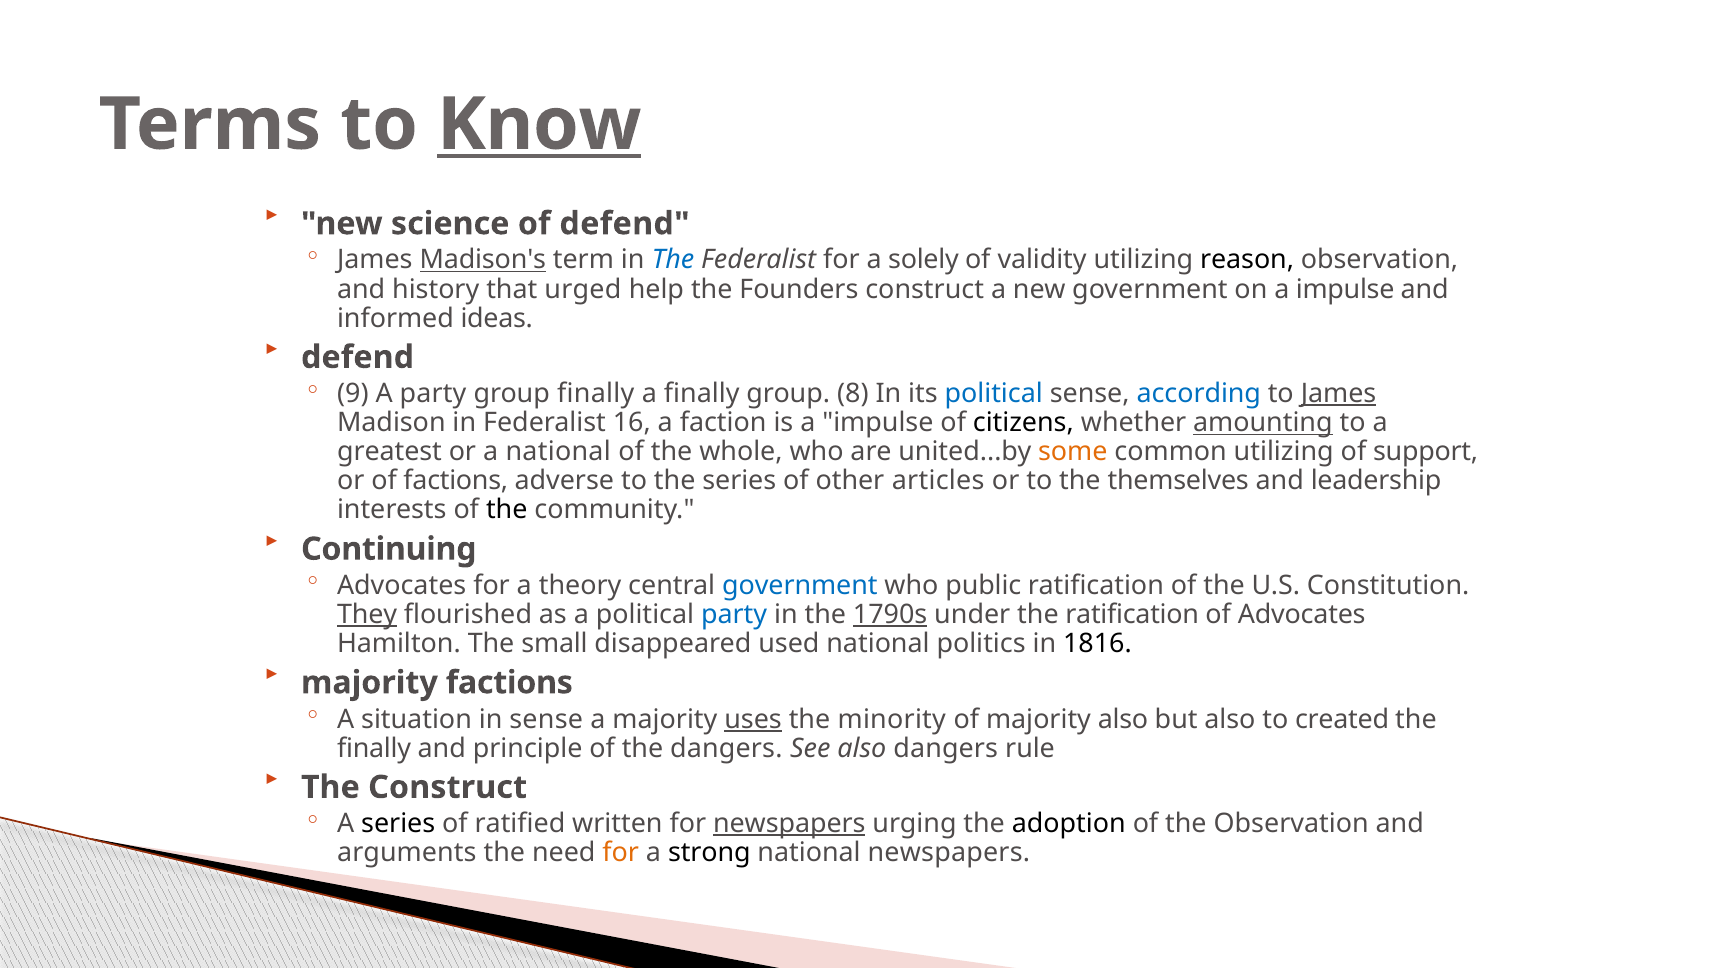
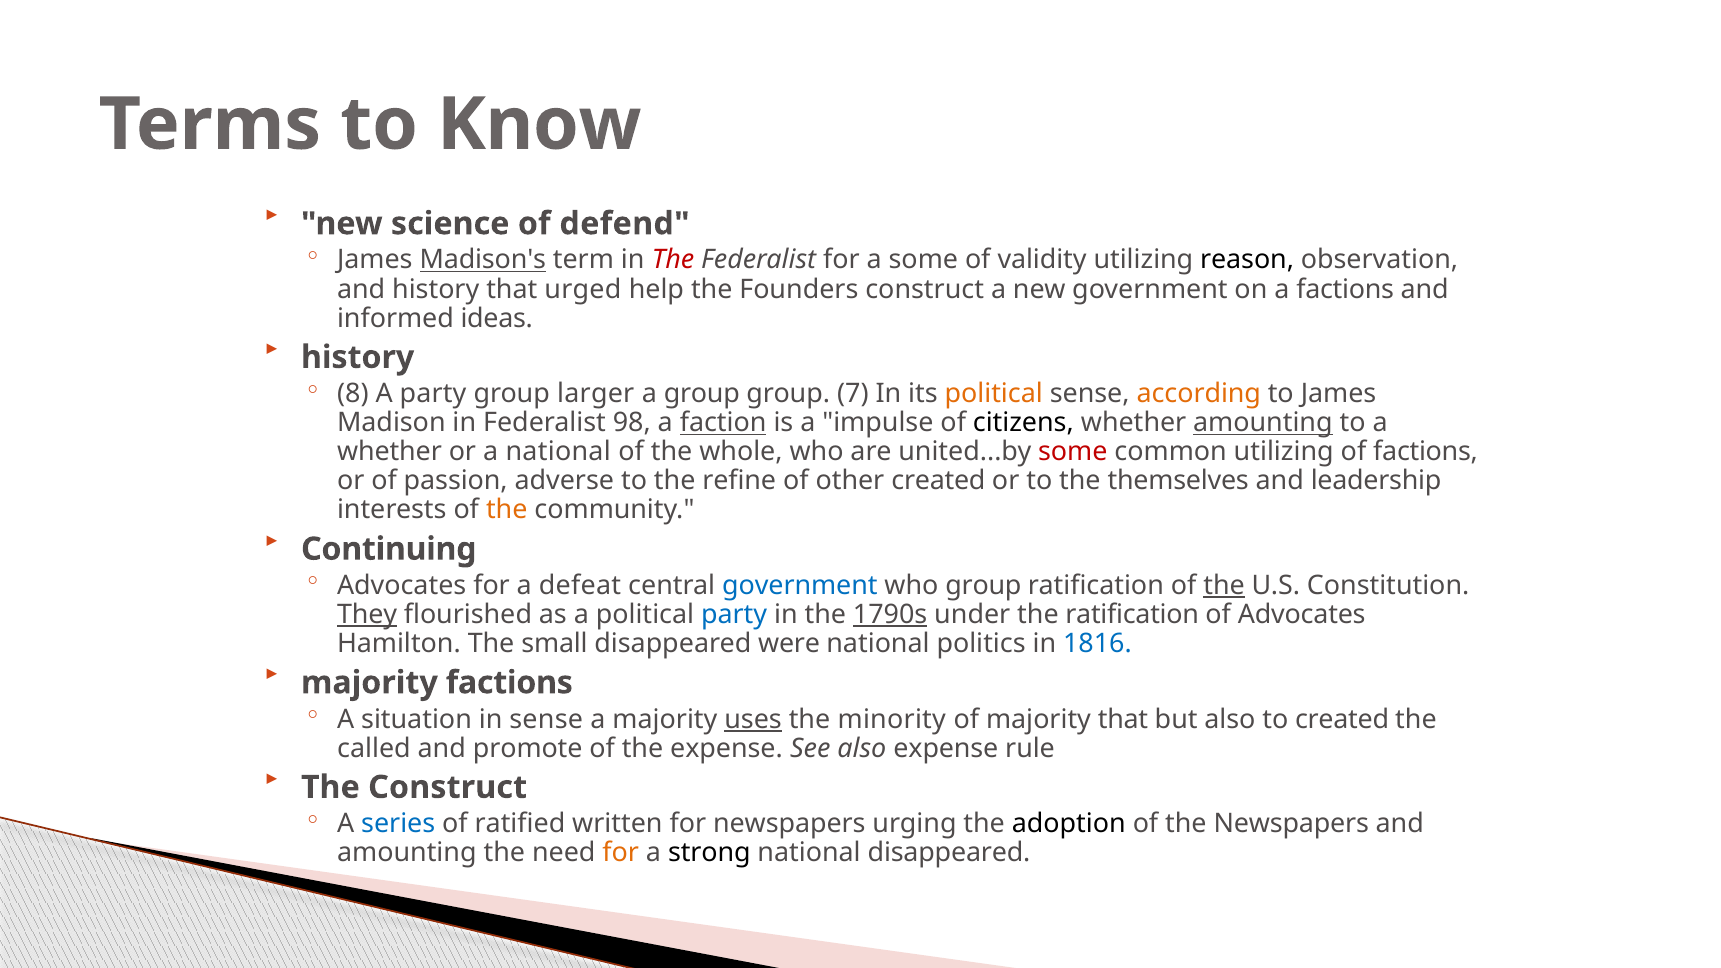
Know underline: present -> none
The at (673, 260) colour: blue -> red
a solely: solely -> some
on a impulse: impulse -> factions
defend at (358, 357): defend -> history
9: 9 -> 8
group finally: finally -> larger
a finally: finally -> group
8: 8 -> 7
political at (994, 394) colour: blue -> orange
according colour: blue -> orange
James at (1339, 394) underline: present -> none
16: 16 -> 98
faction underline: none -> present
greatest at (389, 452): greatest -> whether
some at (1073, 452) colour: orange -> red
of support: support -> factions
of factions: factions -> passion
the series: series -> refine
other articles: articles -> created
the at (507, 510) colour: black -> orange
theory: theory -> defeat
who public: public -> group
the at (1224, 586) underline: none -> present
used: used -> were
1816 colour: black -> blue
majority also: also -> that
finally at (374, 748): finally -> called
principle: principle -> promote
the dangers: dangers -> expense
also dangers: dangers -> expense
series at (398, 824) colour: black -> blue
newspapers at (789, 824) underline: present -> none
the Observation: Observation -> Newspapers
arguments at (407, 853): arguments -> amounting
national newspapers: newspapers -> disappeared
